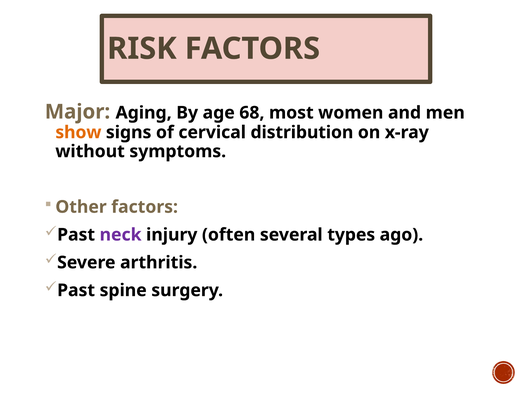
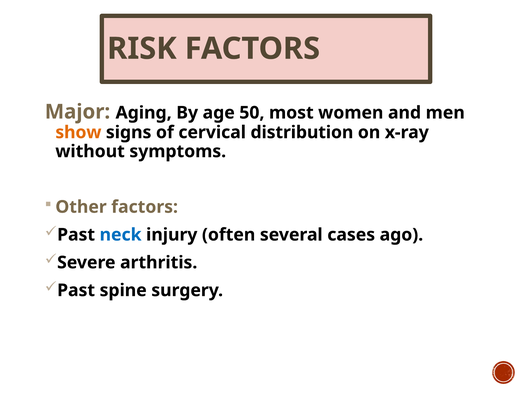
68: 68 -> 50
neck colour: purple -> blue
types: types -> cases
